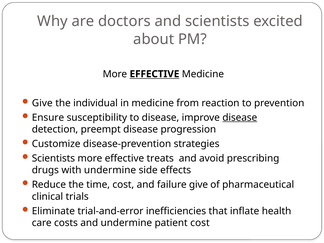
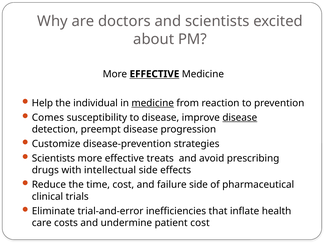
Give at (42, 103): Give -> Help
medicine at (153, 103) underline: none -> present
Ensure: Ensure -> Comes
with undermine: undermine -> intellectual
failure give: give -> side
